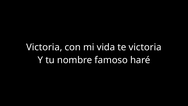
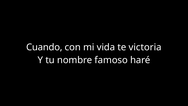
Victoria at (44, 47): Victoria -> Cuando
